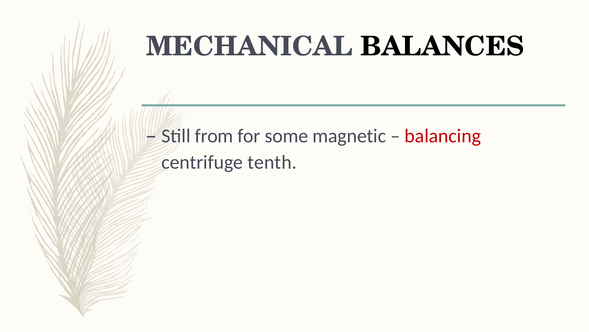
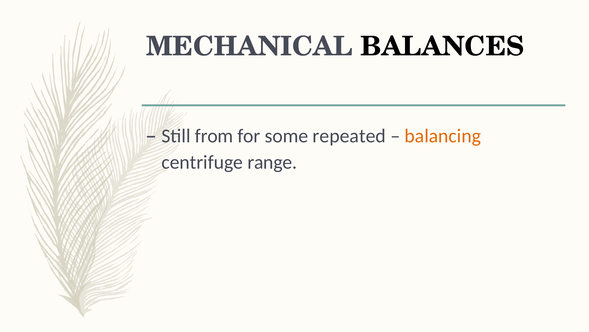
magnetic: magnetic -> repeated
balancing colour: red -> orange
tenth: tenth -> range
